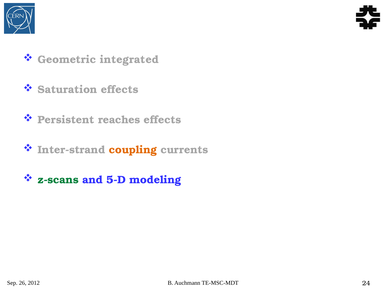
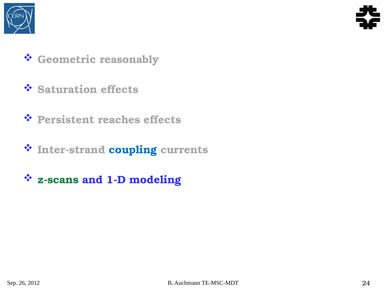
integrated: integrated -> reasonably
coupling colour: orange -> blue
5-D: 5-D -> 1-D
